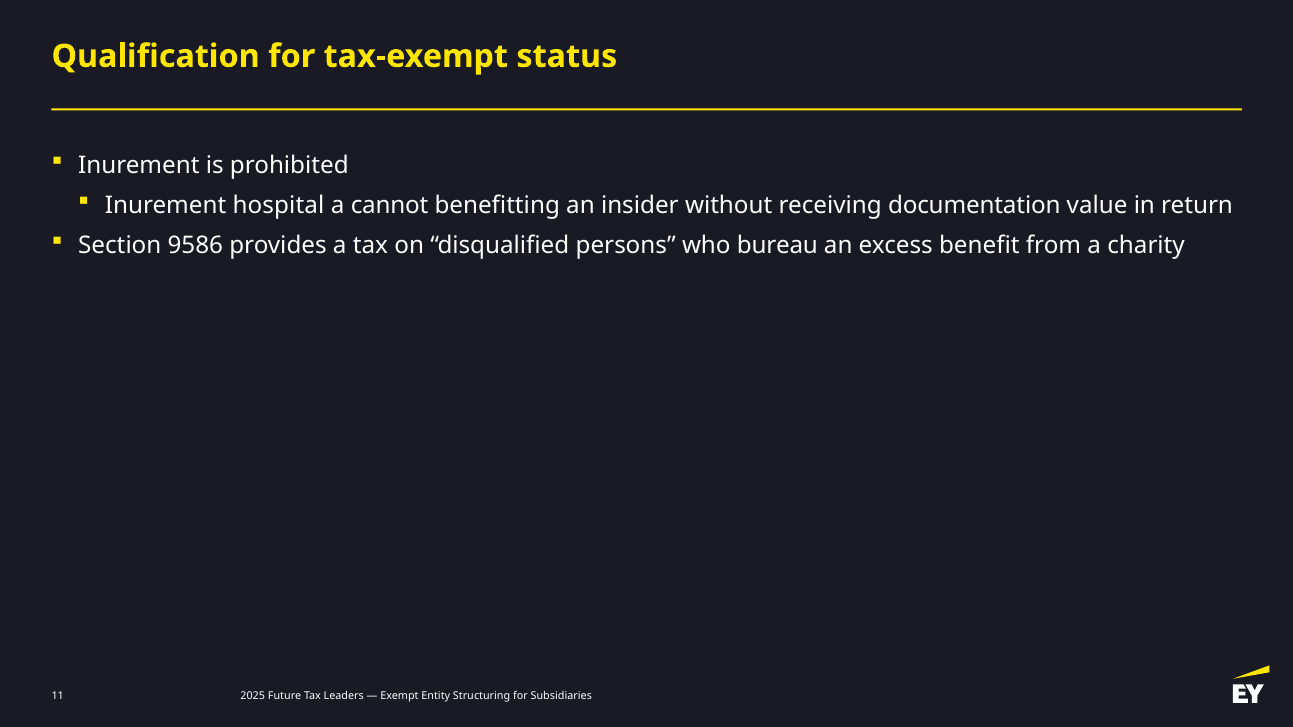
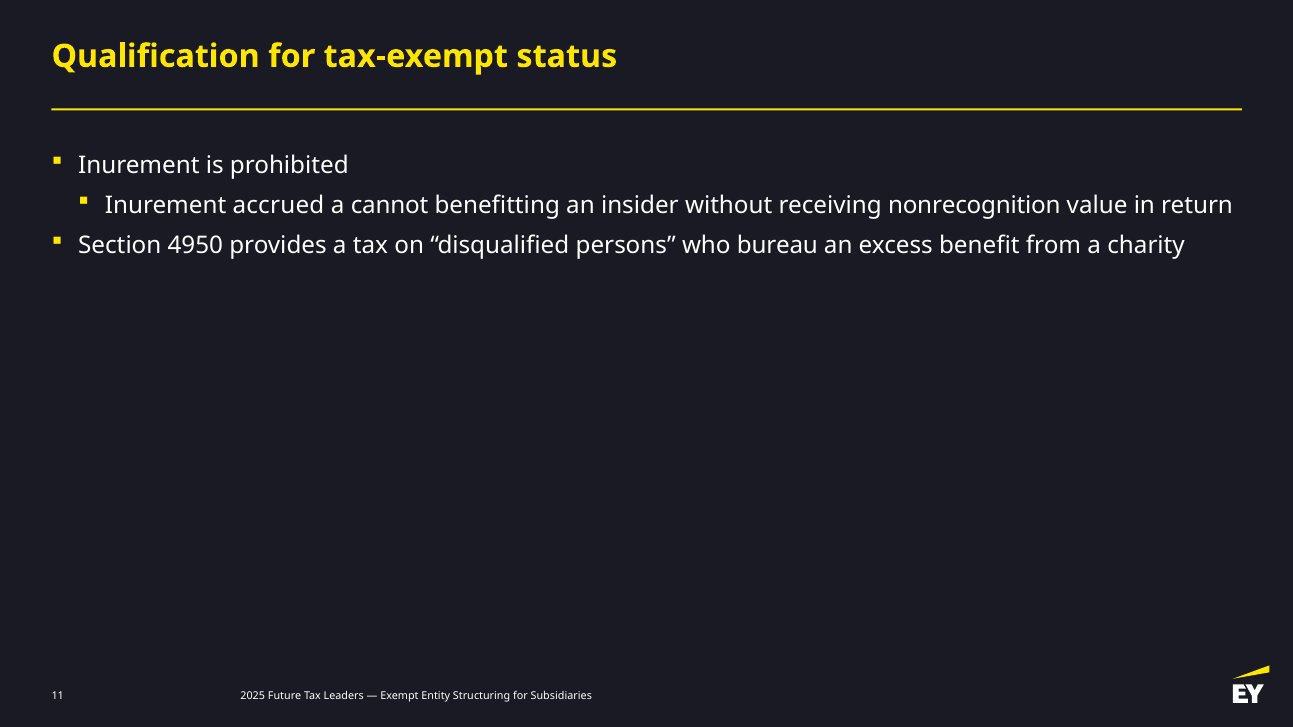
hospital: hospital -> accrued
documentation: documentation -> nonrecognition
9586: 9586 -> 4950
